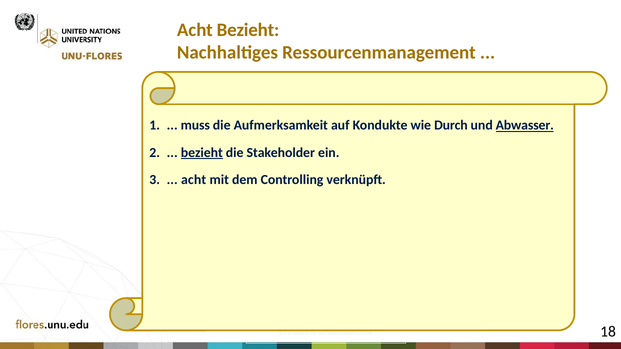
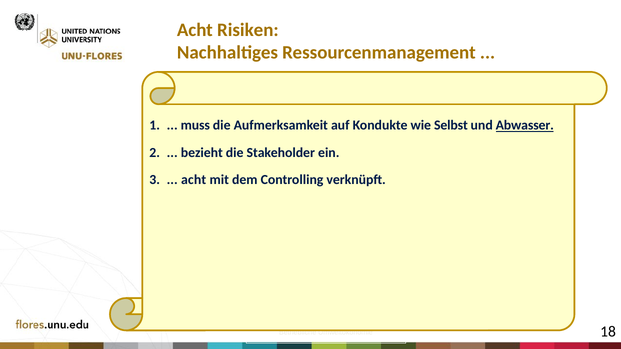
Acht Bezieht: Bezieht -> Risiken
Durch: Durch -> Selbst
bezieht at (202, 153) underline: present -> none
